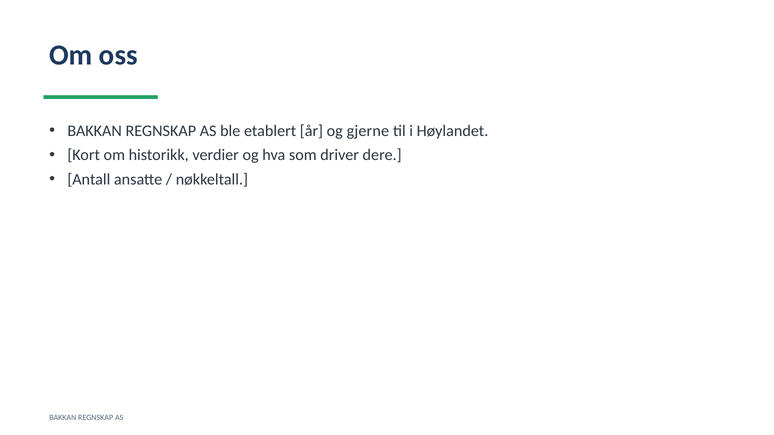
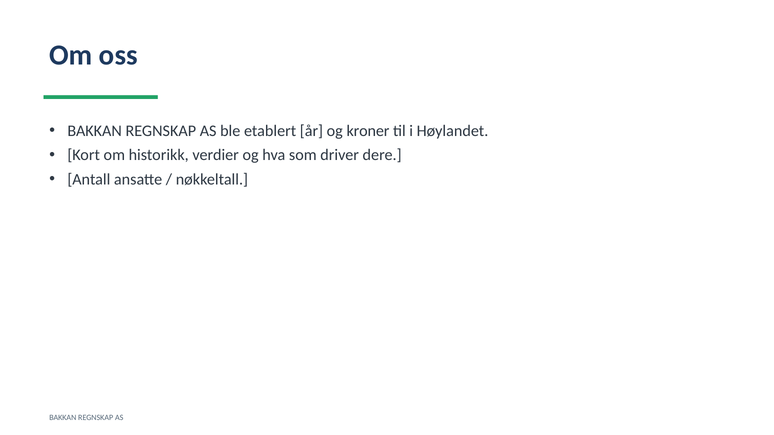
gjerne: gjerne -> kroner
